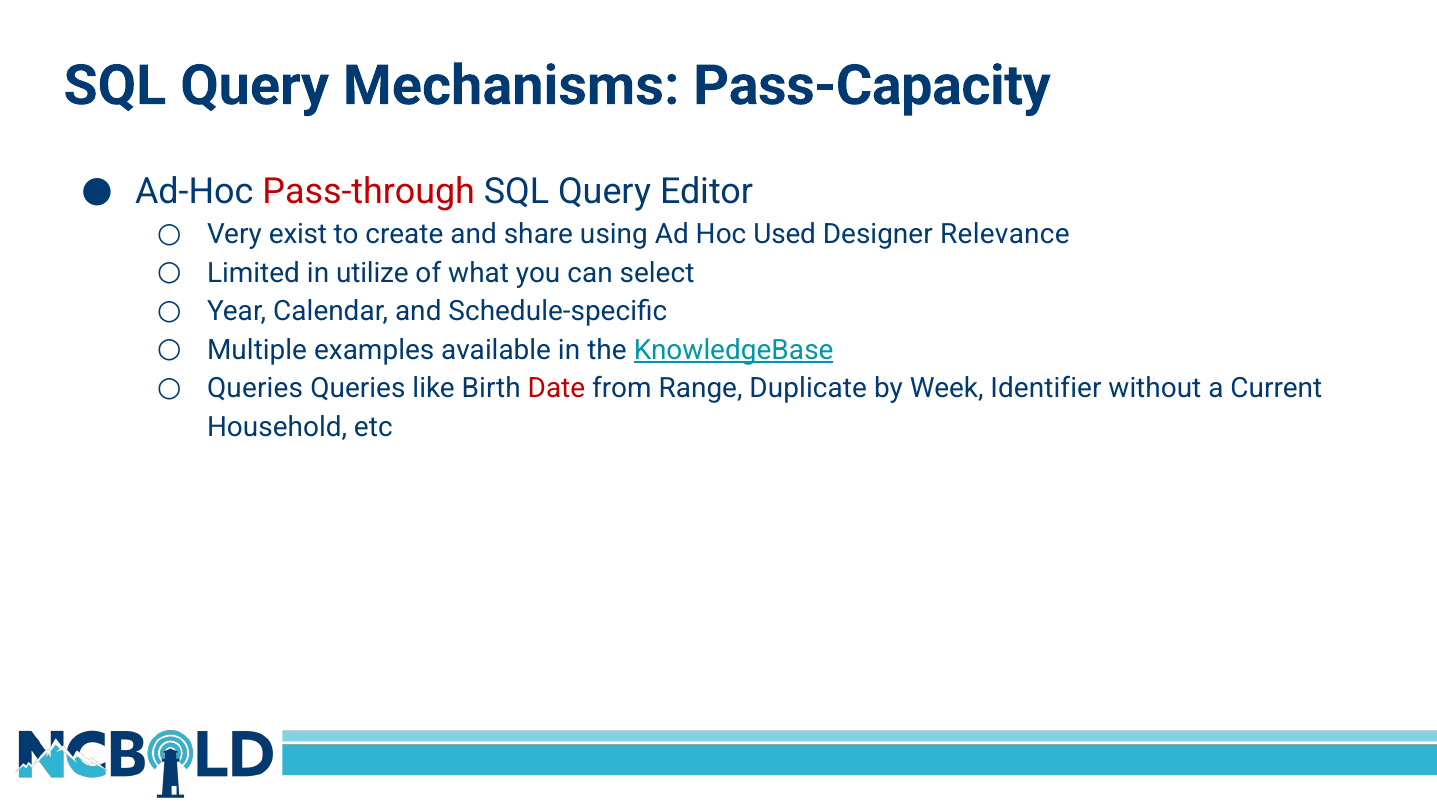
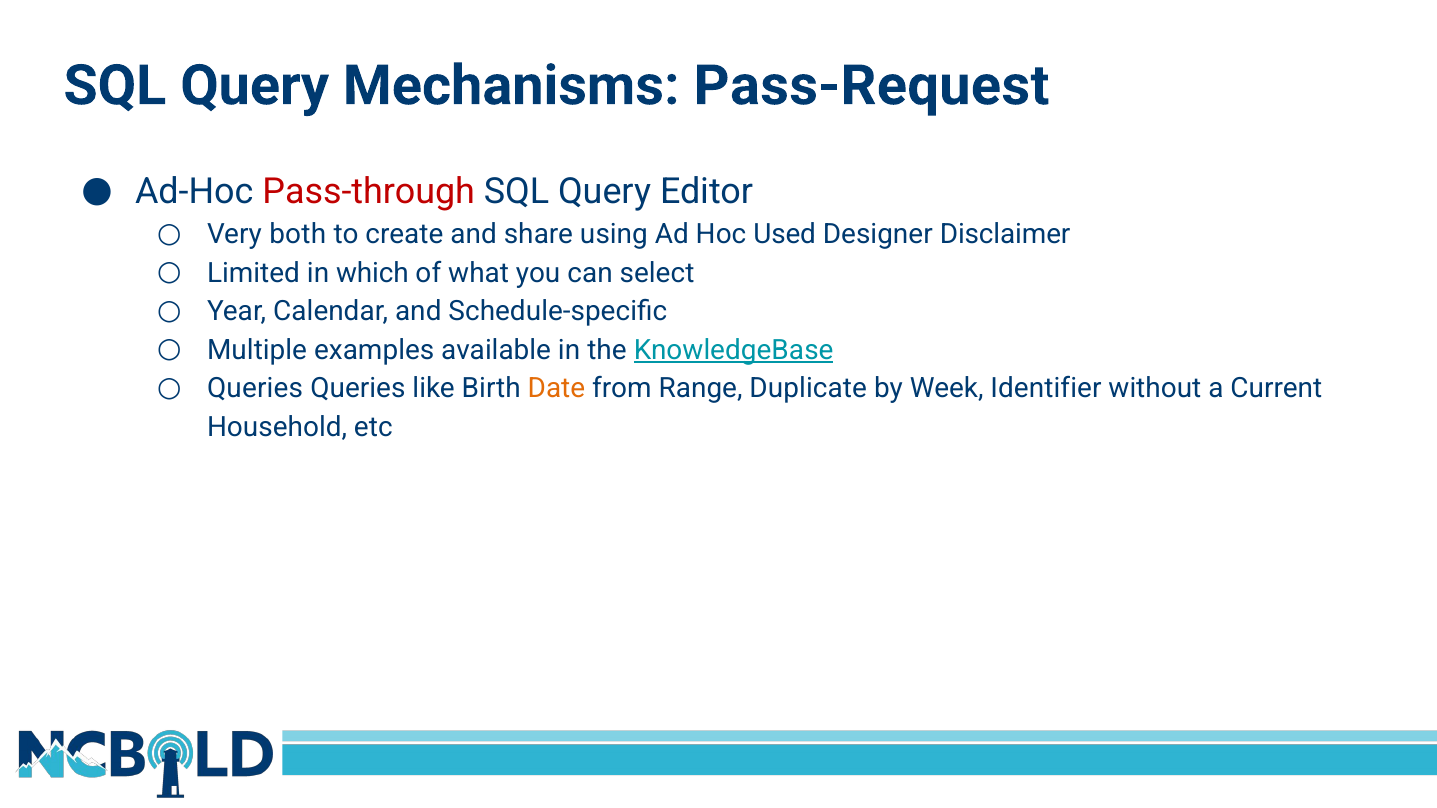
Pass-Capacity: Pass-Capacity -> Pass-Request
exist: exist -> both
Relevance: Relevance -> Disclaimer
utilize: utilize -> which
Date colour: red -> orange
